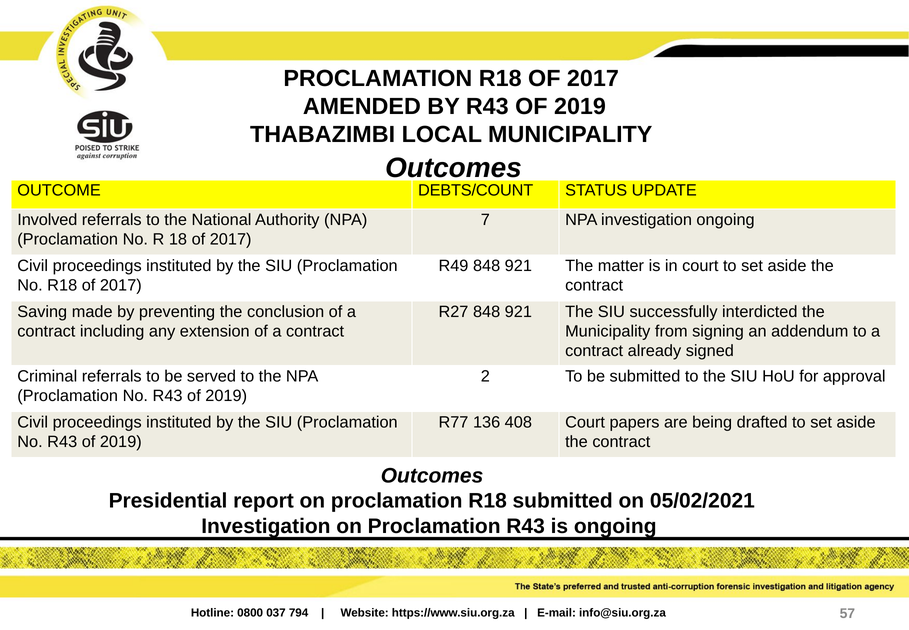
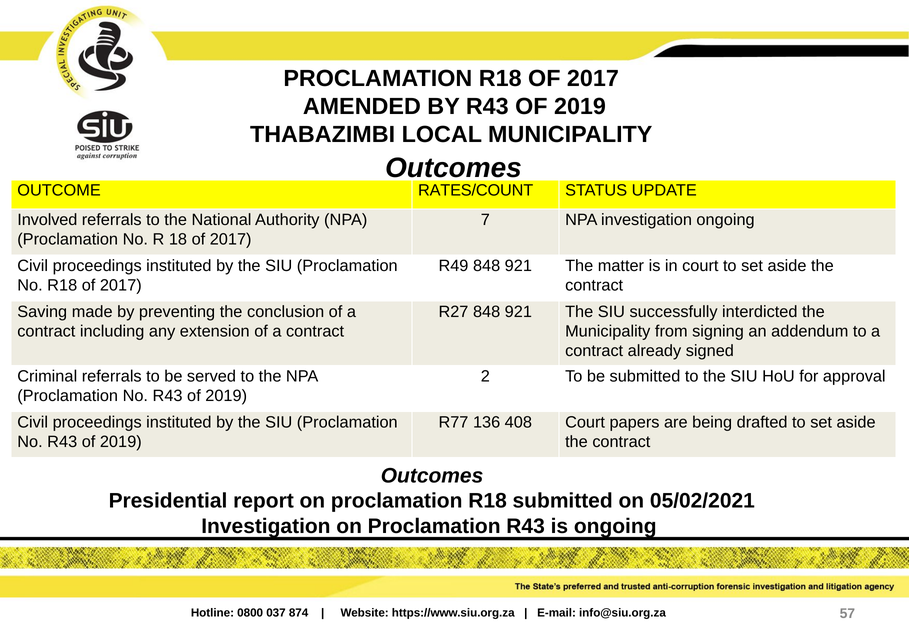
DEBTS/COUNT: DEBTS/COUNT -> RATES/COUNT
794: 794 -> 874
